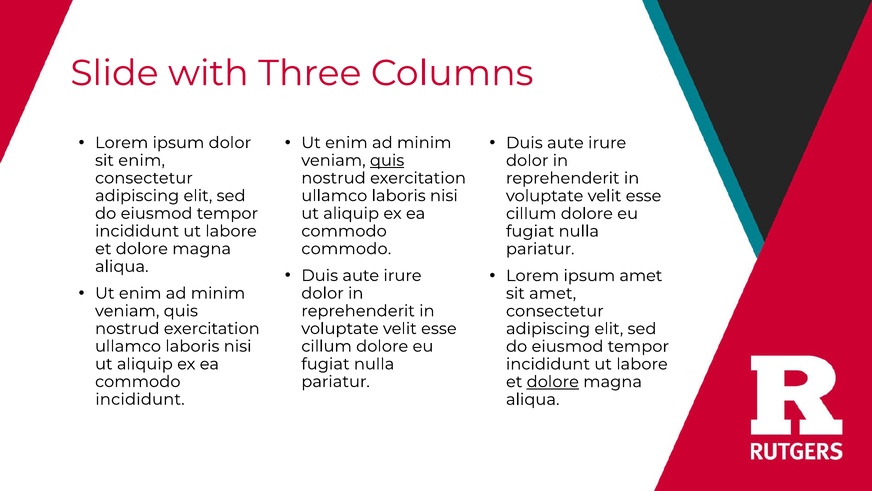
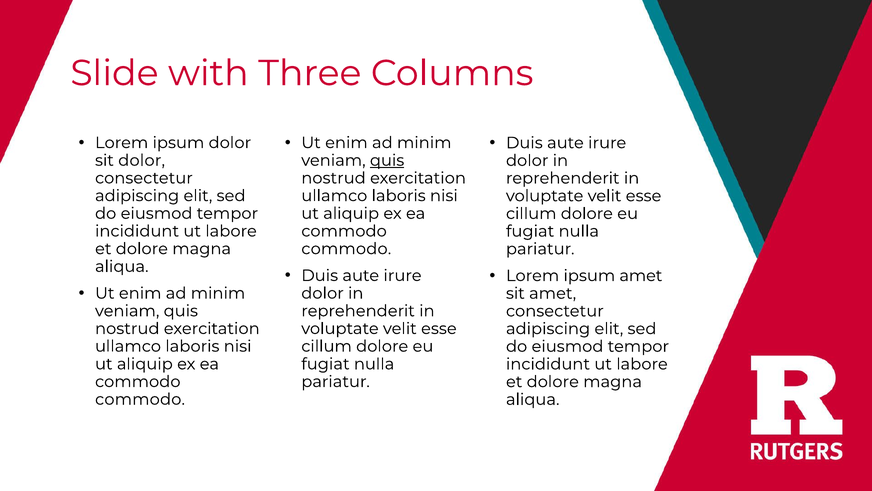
sit enim: enim -> dolor
dolore at (553, 381) underline: present -> none
incididunt at (140, 399): incididunt -> commodo
